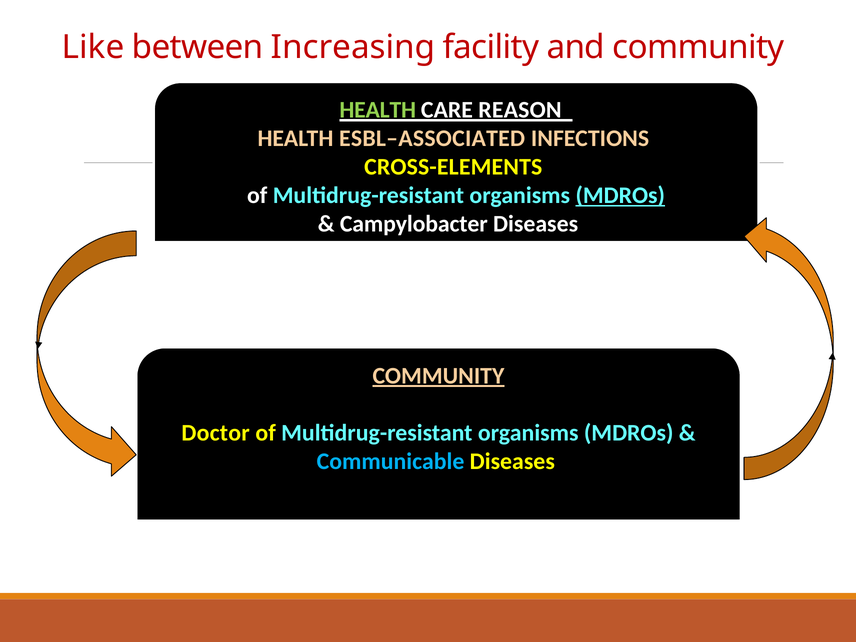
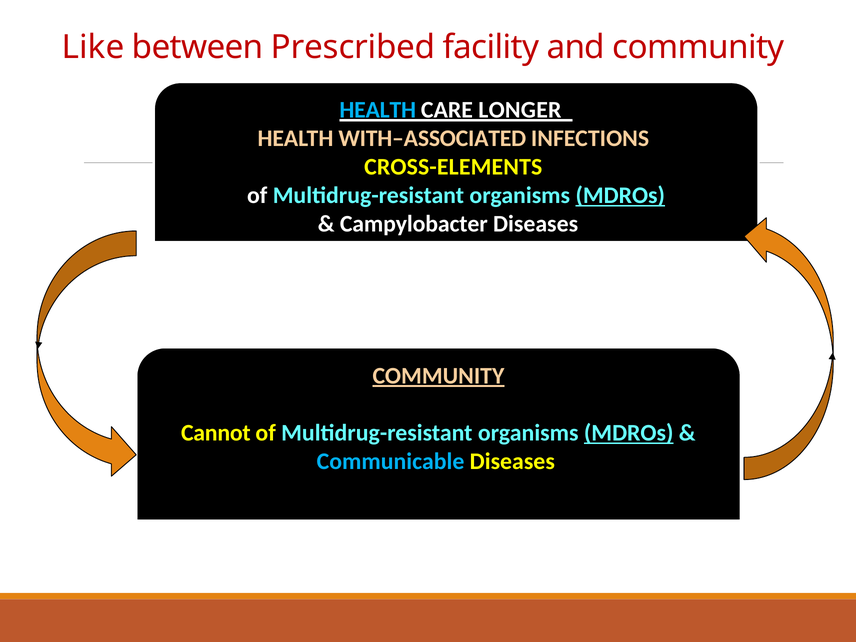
Increasing: Increasing -> Prescribed
HEALTH at (378, 110) colour: light green -> light blue
REASON: REASON -> LONGER
ESBL–ASSOCIATED: ESBL–ASSOCIATED -> WITH–ASSOCIATED
Doctor: Doctor -> Cannot
MDROs at (629, 433) underline: none -> present
